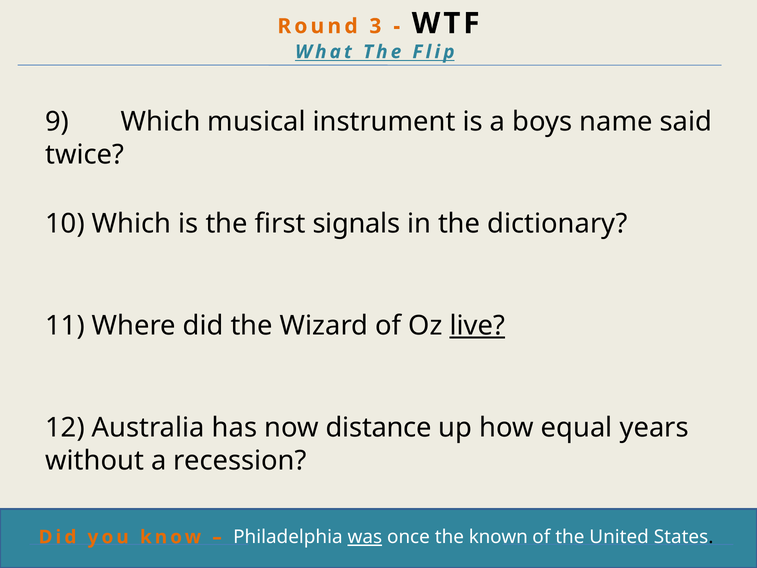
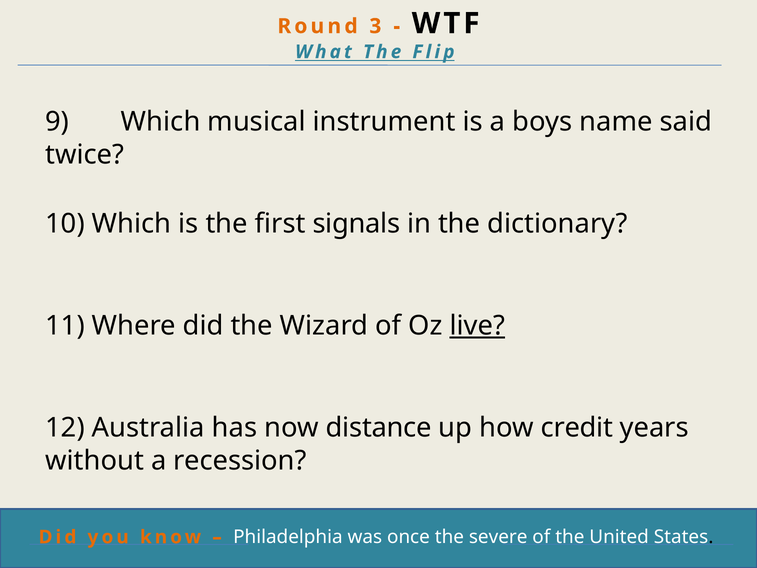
equal: equal -> credit
was underline: present -> none
known: known -> severe
